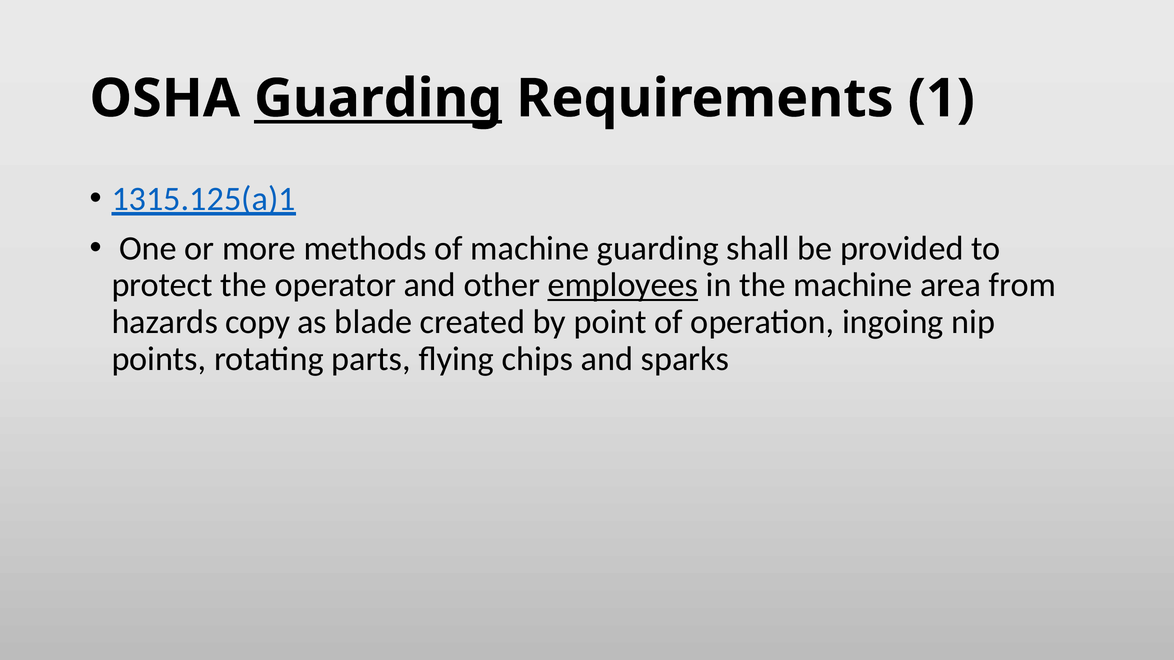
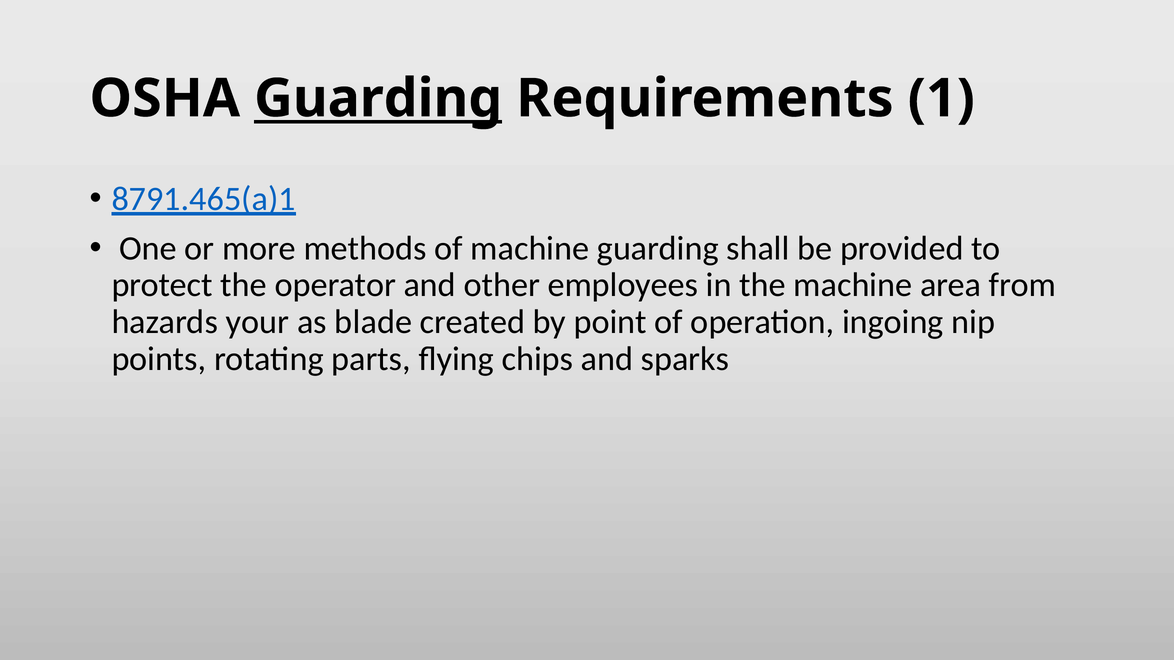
1315.125(a)1: 1315.125(a)1 -> 8791.465(a)1
employees underline: present -> none
copy: copy -> your
